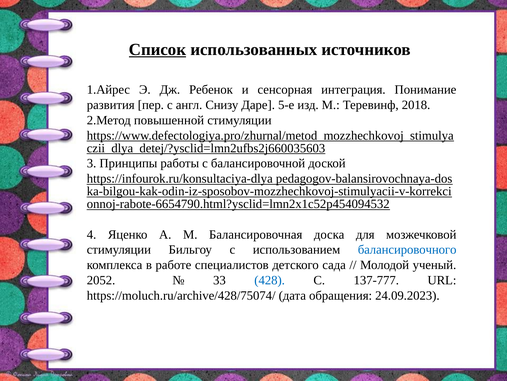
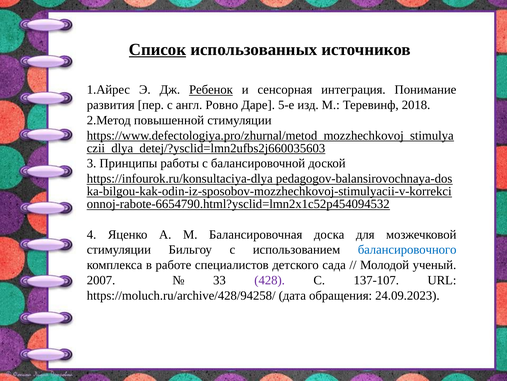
Ребенок underline: none -> present
Снизу: Снизу -> Ровно
2052: 2052 -> 2007
428 colour: blue -> purple
137-777: 137-777 -> 137-107
https://moluch.ru/archive/428/75074/: https://moluch.ru/archive/428/75074/ -> https://moluch.ru/archive/428/94258/
